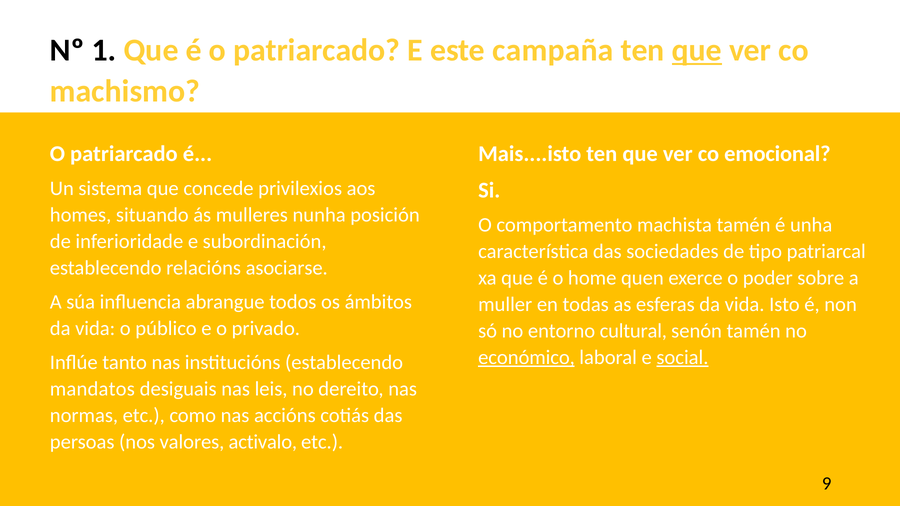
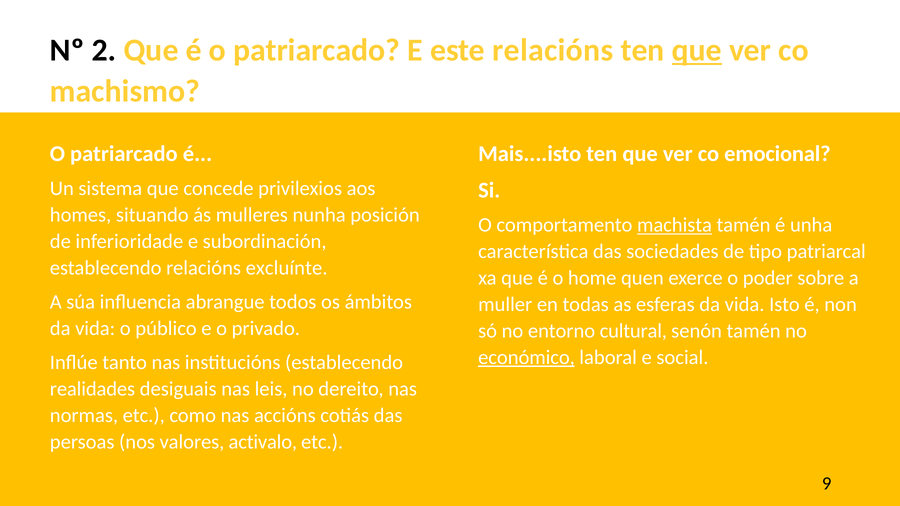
1: 1 -> 2
este campaña: campaña -> relacións
machista underline: none -> present
asociarse: asociarse -> excluínte
social underline: present -> none
mandatos: mandatos -> realidades
